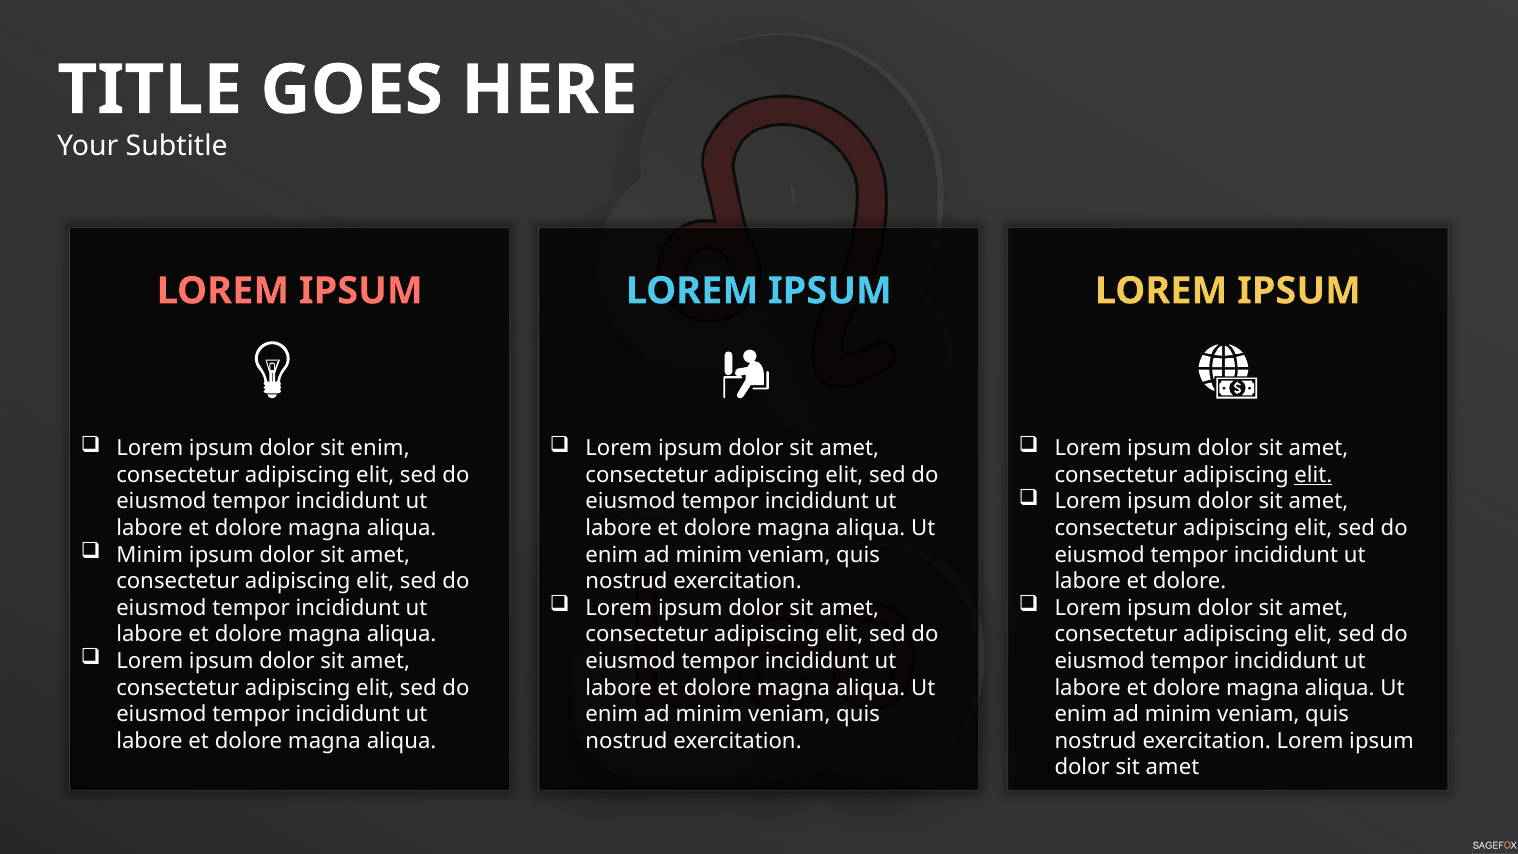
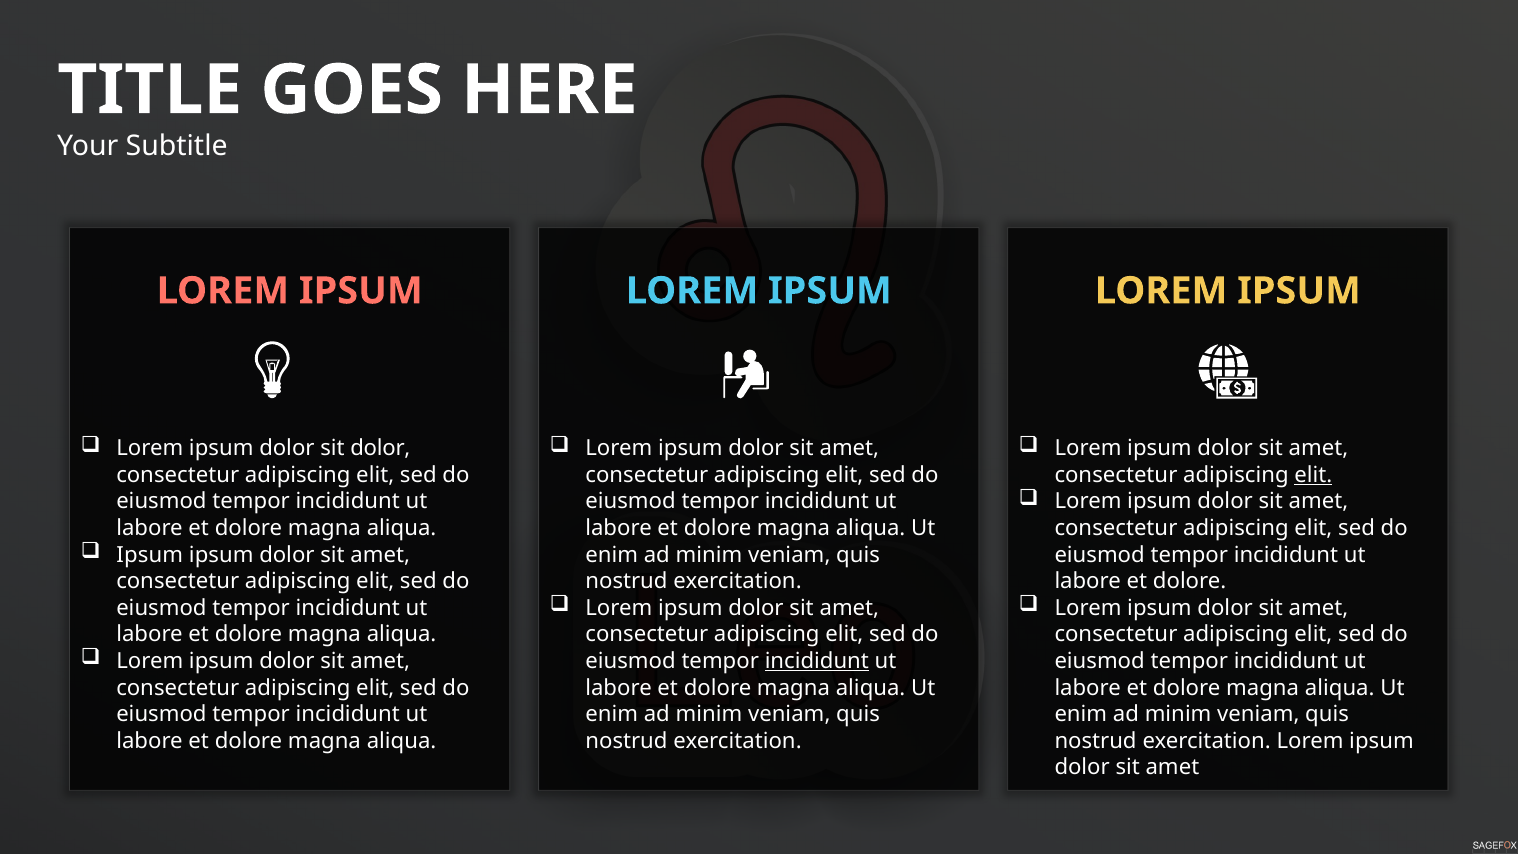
sit enim: enim -> dolor
Minim at (150, 555): Minim -> Ipsum
incididunt at (817, 661) underline: none -> present
